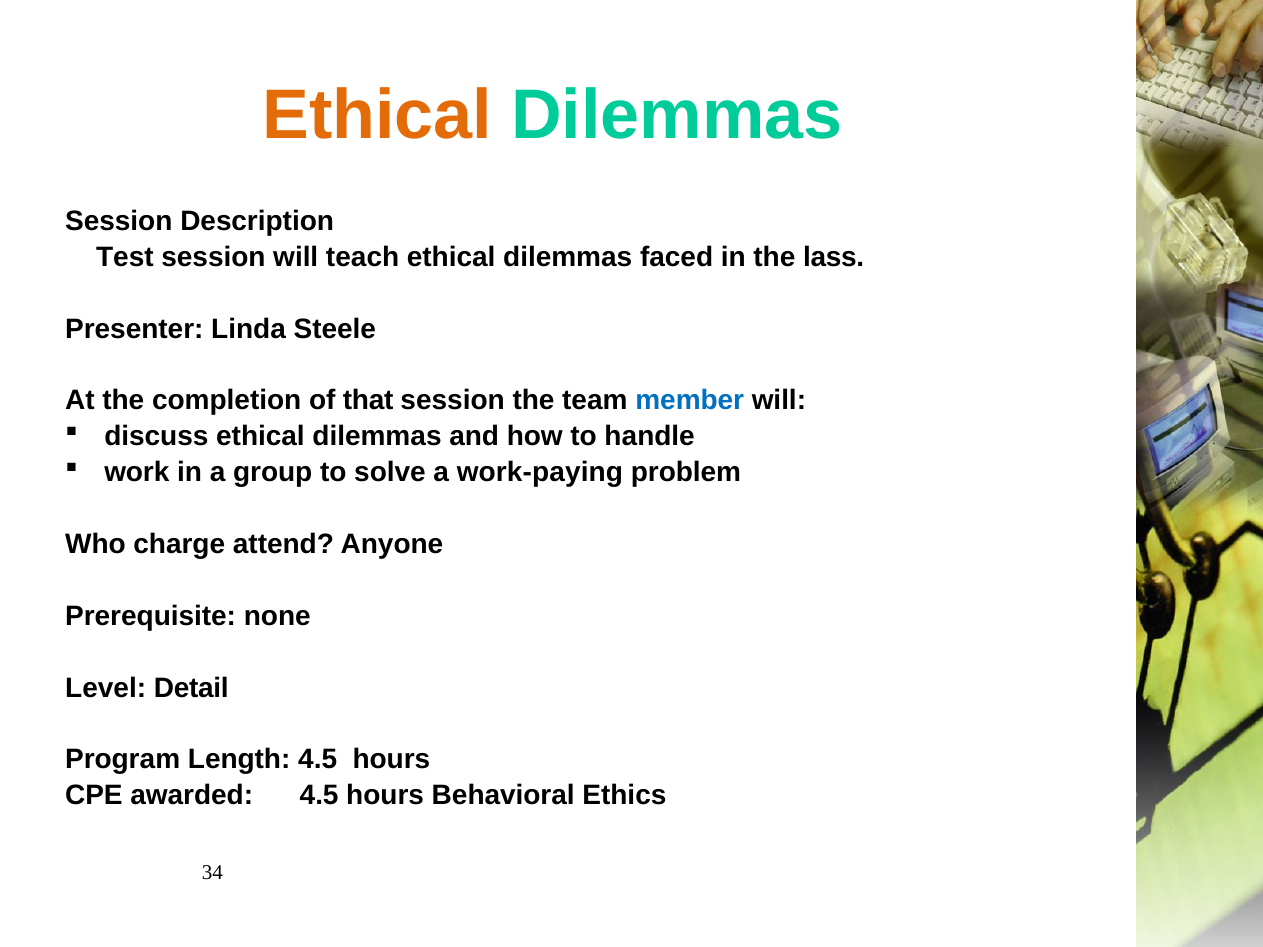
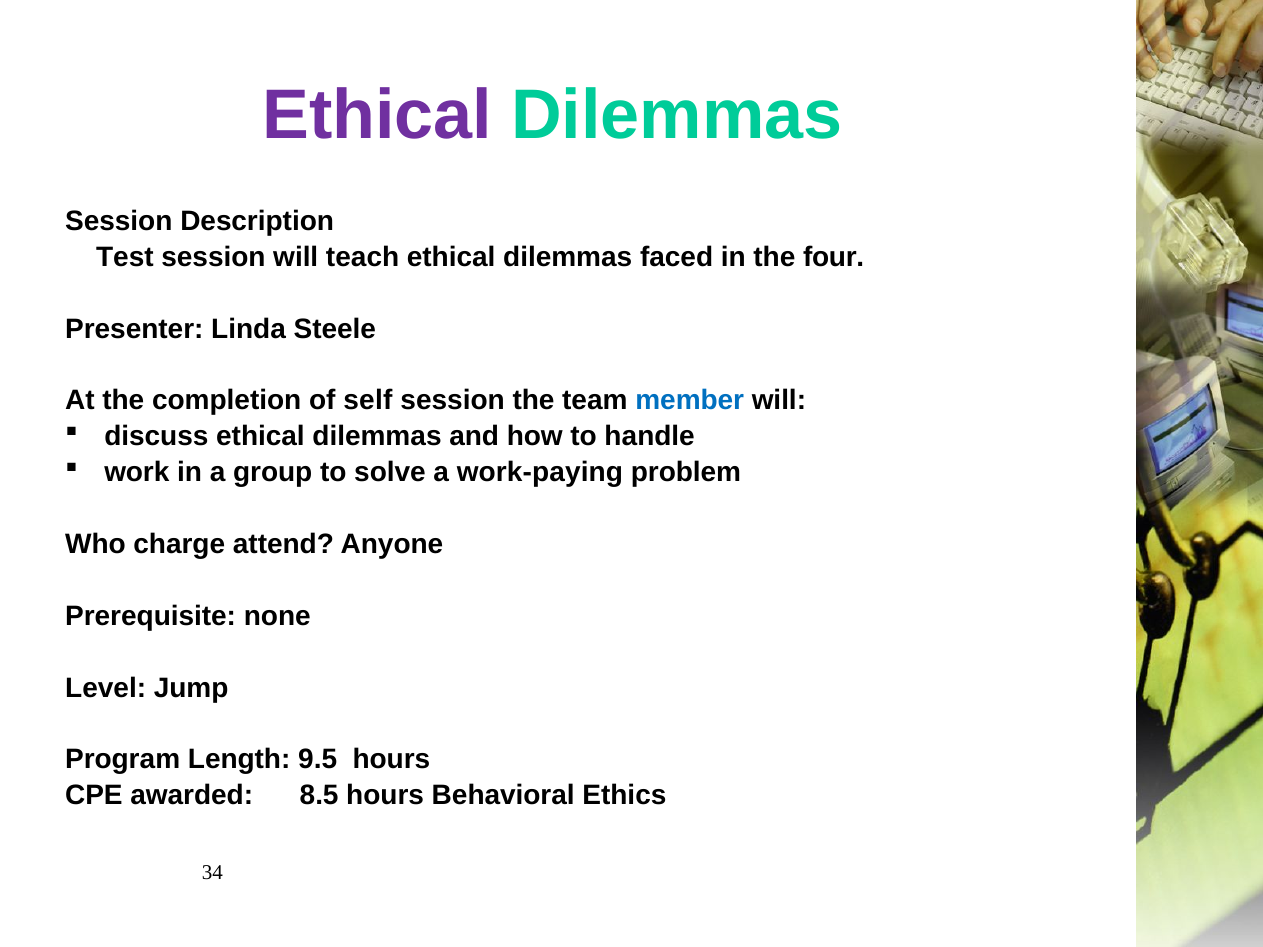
Ethical at (377, 115) colour: orange -> purple
lass: lass -> four
that: that -> self
Detail: Detail -> Jump
Length 4.5: 4.5 -> 9.5
awarded 4.5: 4.5 -> 8.5
